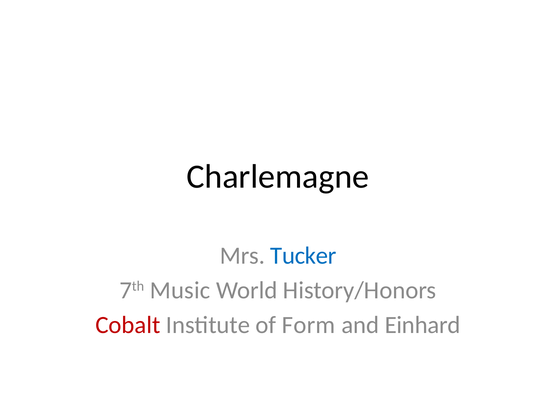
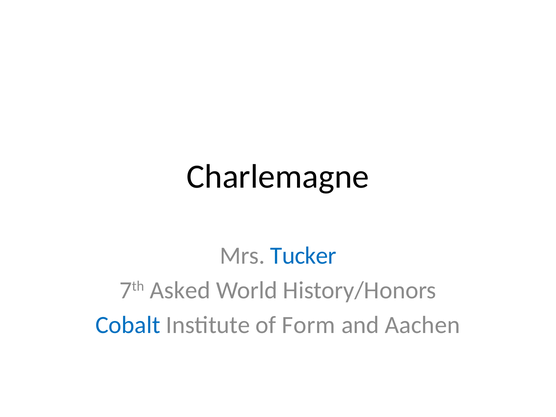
Music: Music -> Asked
Cobalt colour: red -> blue
Einhard: Einhard -> Aachen
